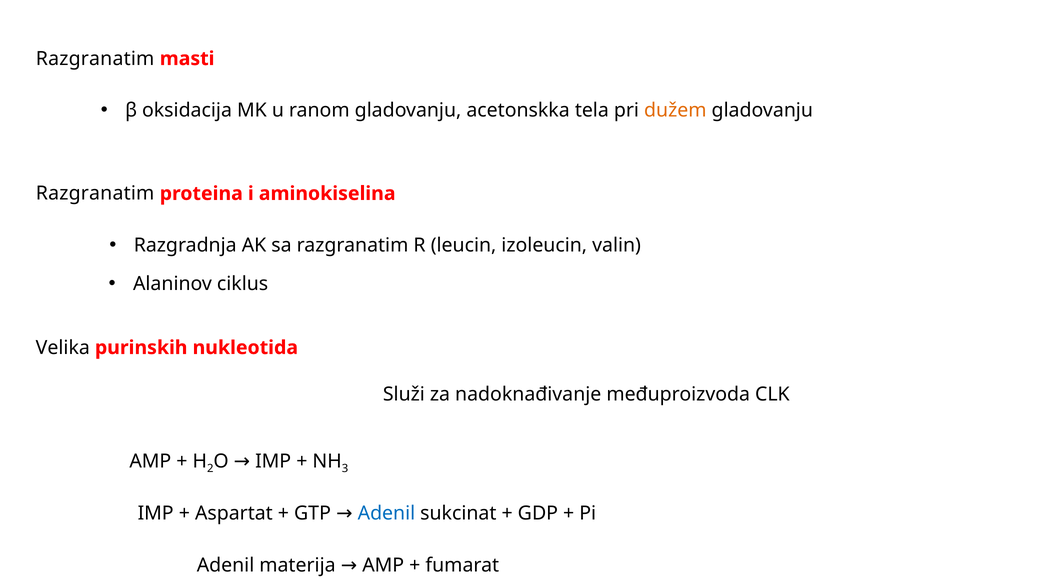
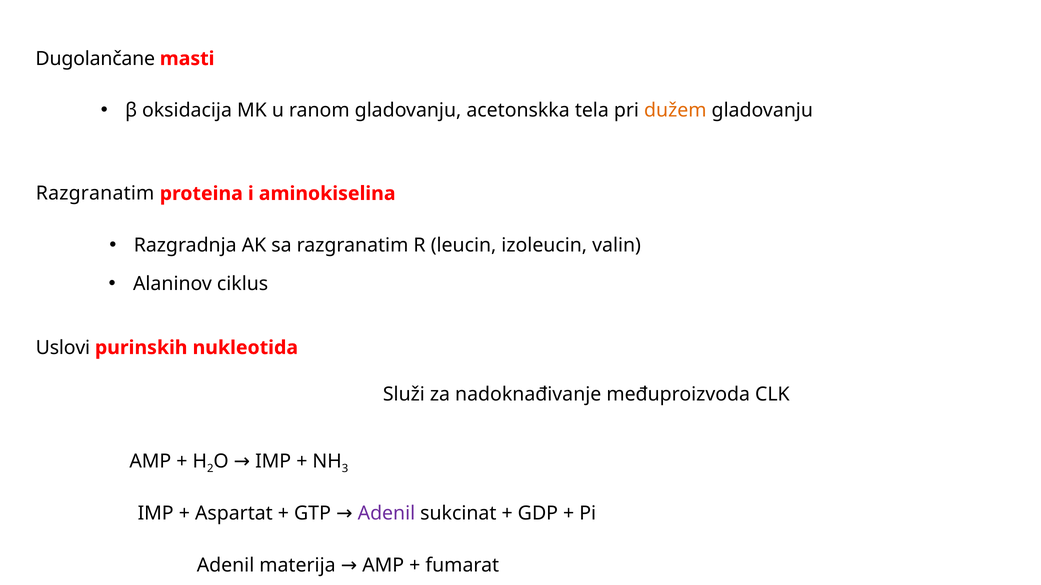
Razgranatim at (95, 59): Razgranatim -> Dugolančane
Velika: Velika -> Uslovi
Adenil at (386, 514) colour: blue -> purple
